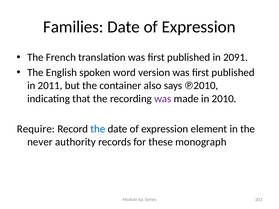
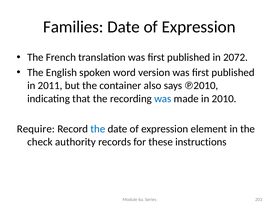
2091: 2091 -> 2072
was at (163, 99) colour: purple -> blue
never: never -> check
monograph: monograph -> instructions
